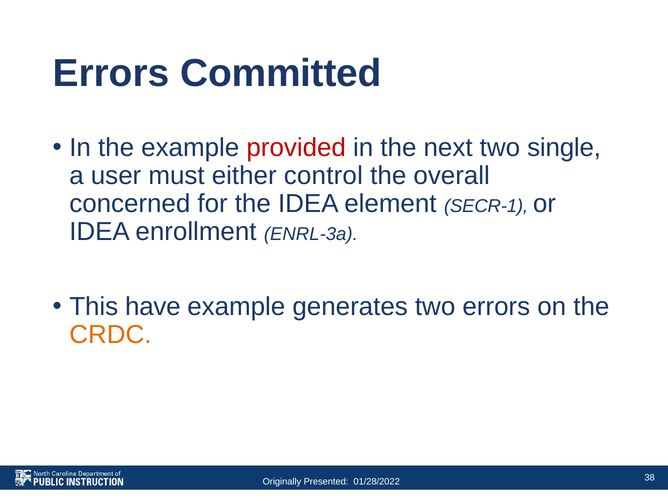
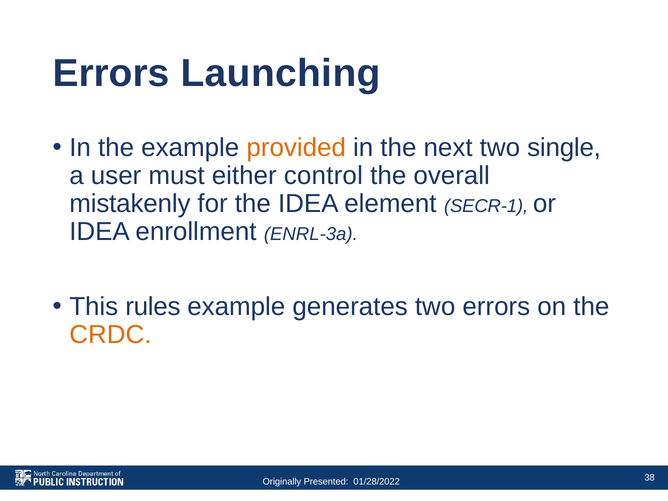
Committed: Committed -> Launching
provided colour: red -> orange
concerned: concerned -> mistakenly
have: have -> rules
